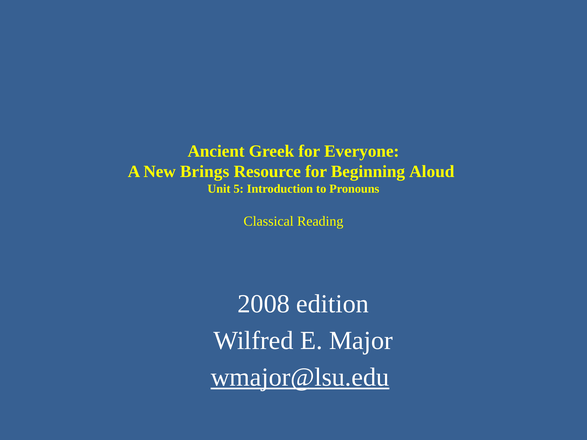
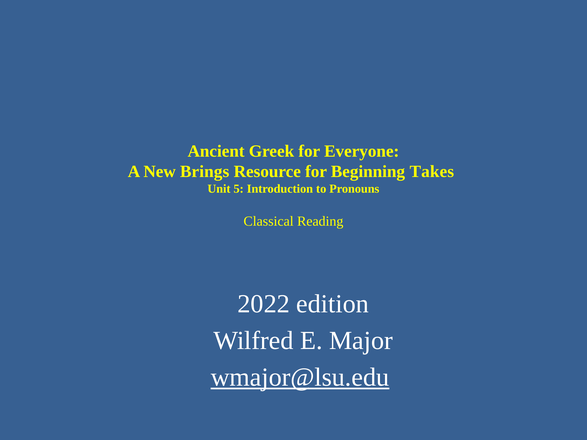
Aloud: Aloud -> Takes
2008: 2008 -> 2022
